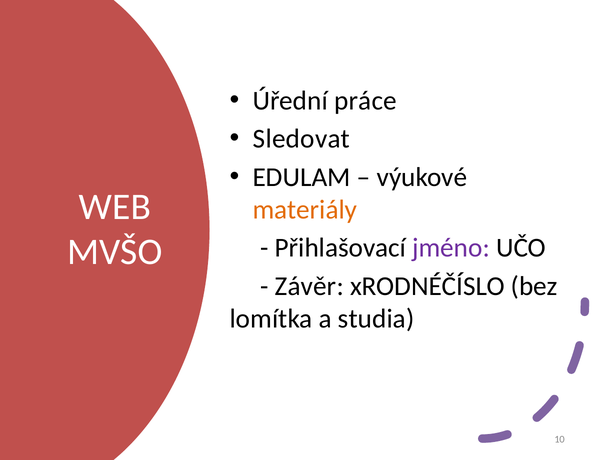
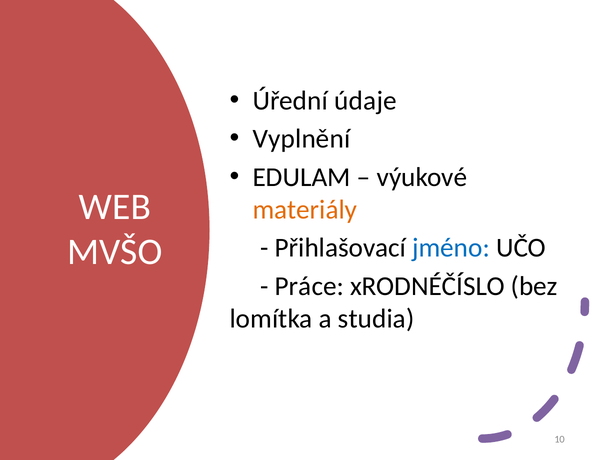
práce: práce -> údaje
Sledovat: Sledovat -> Vyplnění
jméno colour: purple -> blue
Závěr: Závěr -> Práce
